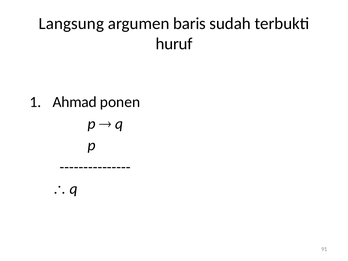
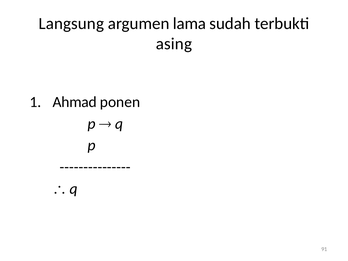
baris: baris -> lama
huruf: huruf -> asing
